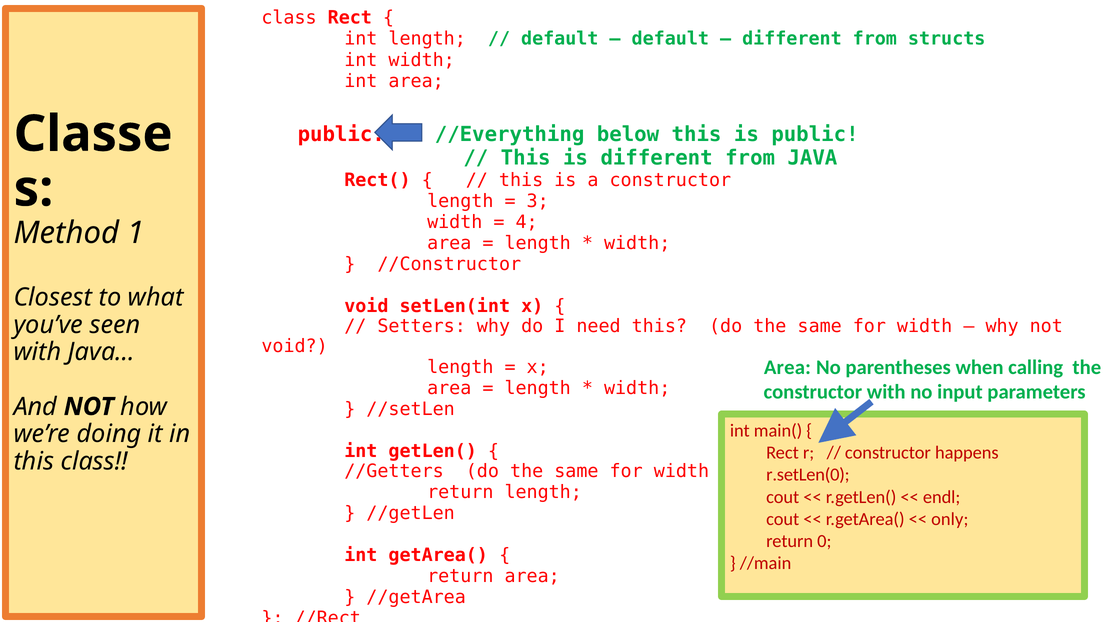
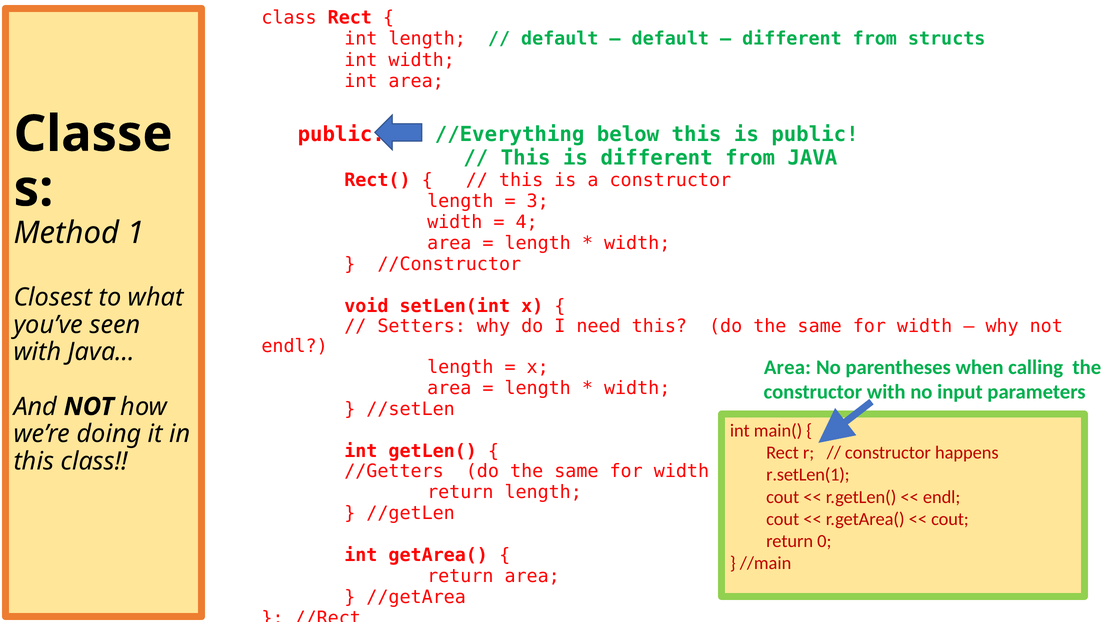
void at (295, 346): void -> endl
r.setLen(0: r.setLen(0 -> r.setLen(1
only at (950, 519): only -> cout
